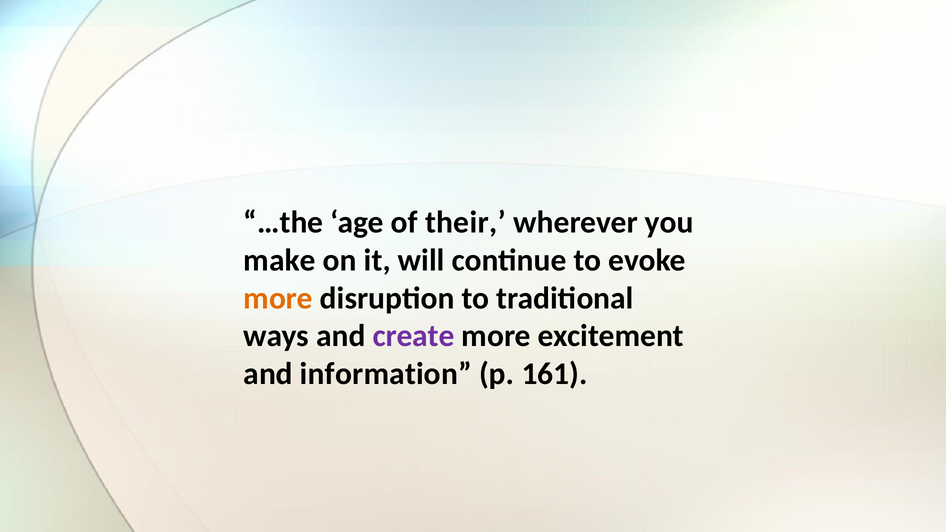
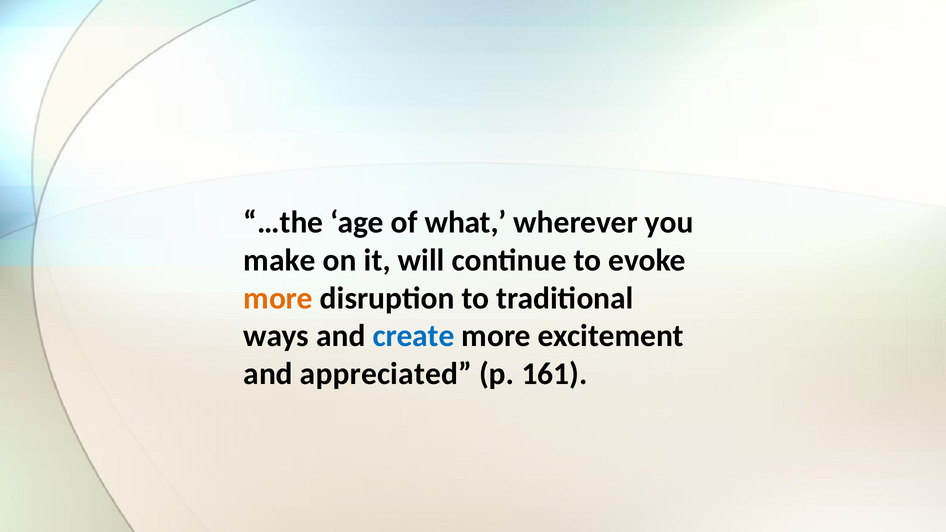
their: their -> what
create colour: purple -> blue
information: information -> appreciated
